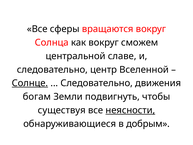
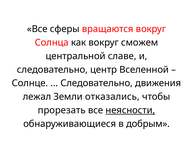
Солнце underline: present -> none
богам: богам -> лежал
подвигнуть: подвигнуть -> отказались
существуя: существуя -> прорезать
